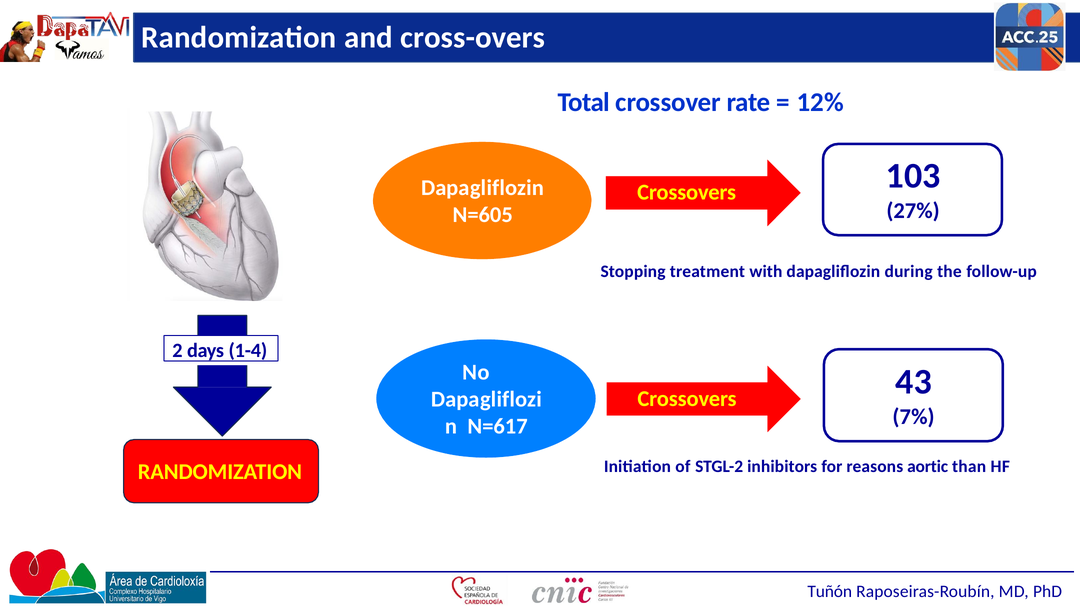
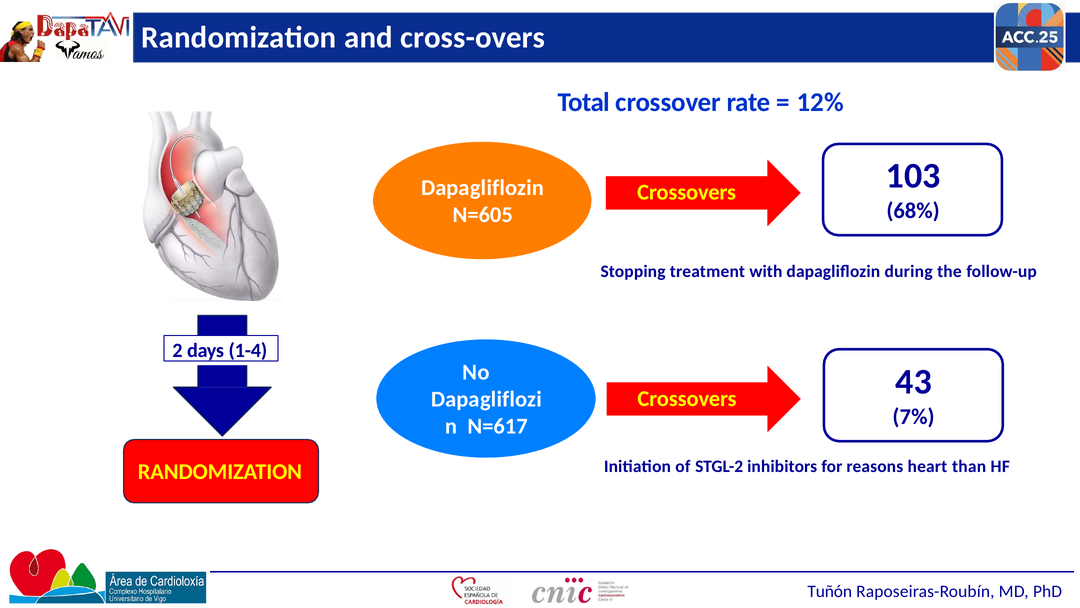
27%: 27% -> 68%
aortic: aortic -> heart
